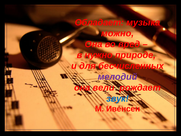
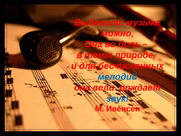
Обладает: Обладает -> Выделили
вред: вред -> боль
нужно: нужно -> темы
мелодий colour: purple -> blue
